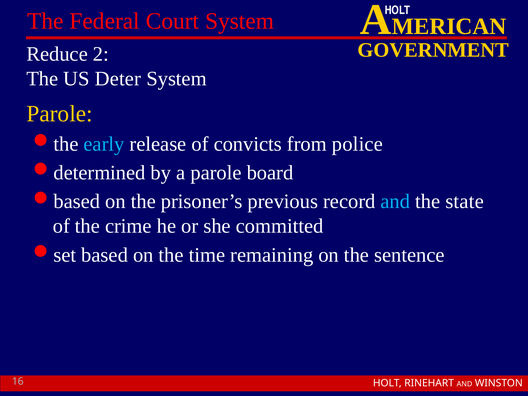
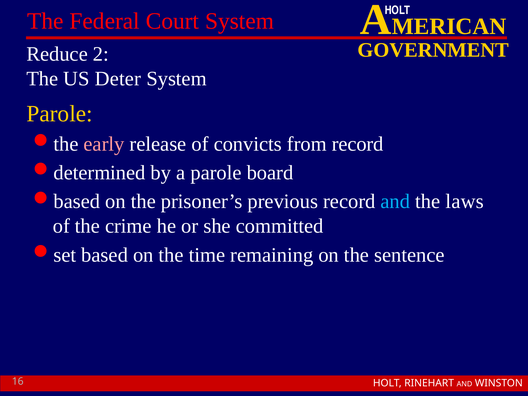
early colour: light blue -> pink
from police: police -> record
state: state -> laws
